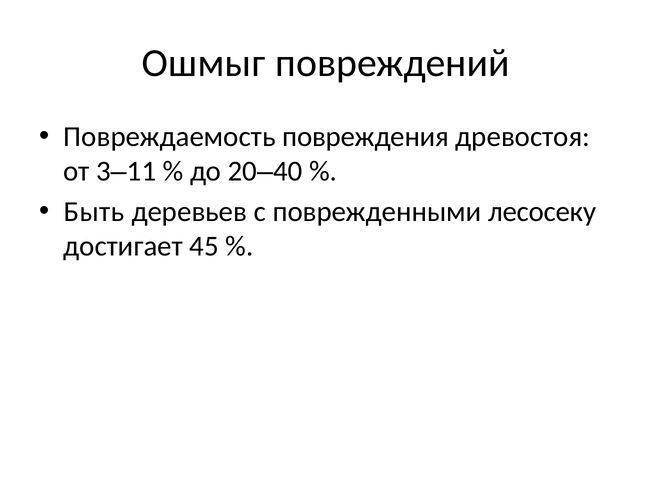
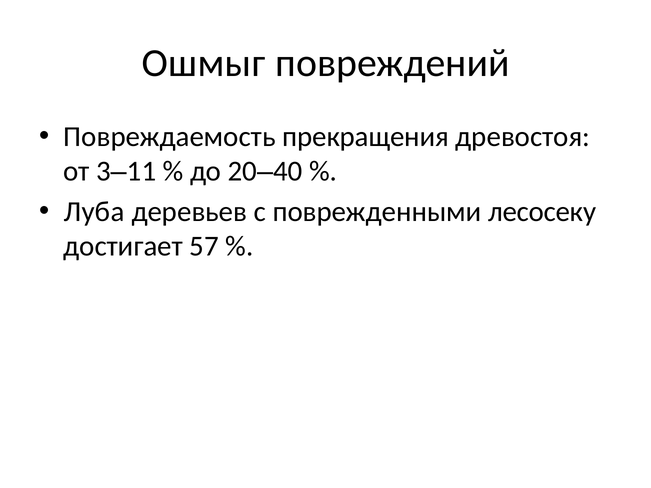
повреждения: повреждения -> прекращения
Быть: Быть -> Луба
45: 45 -> 57
